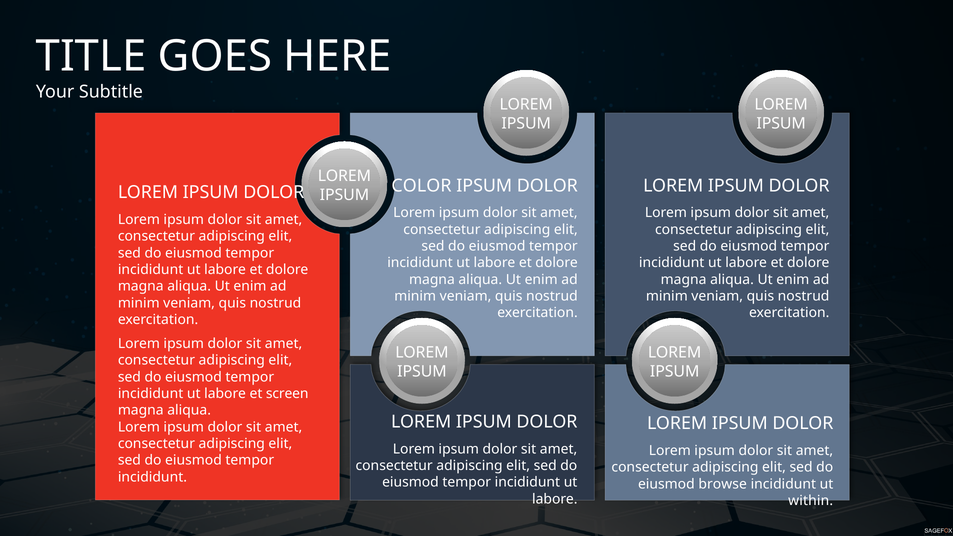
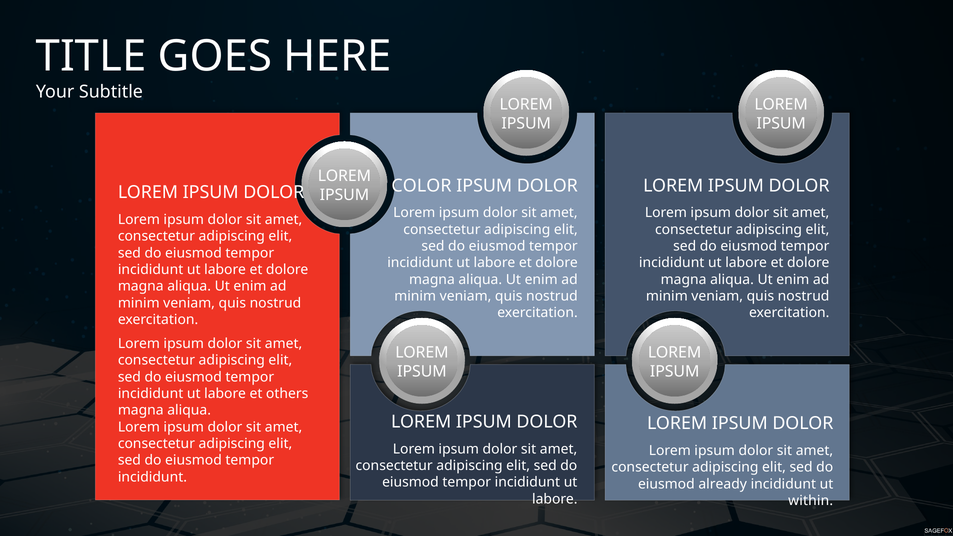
screen: screen -> others
browse: browse -> already
